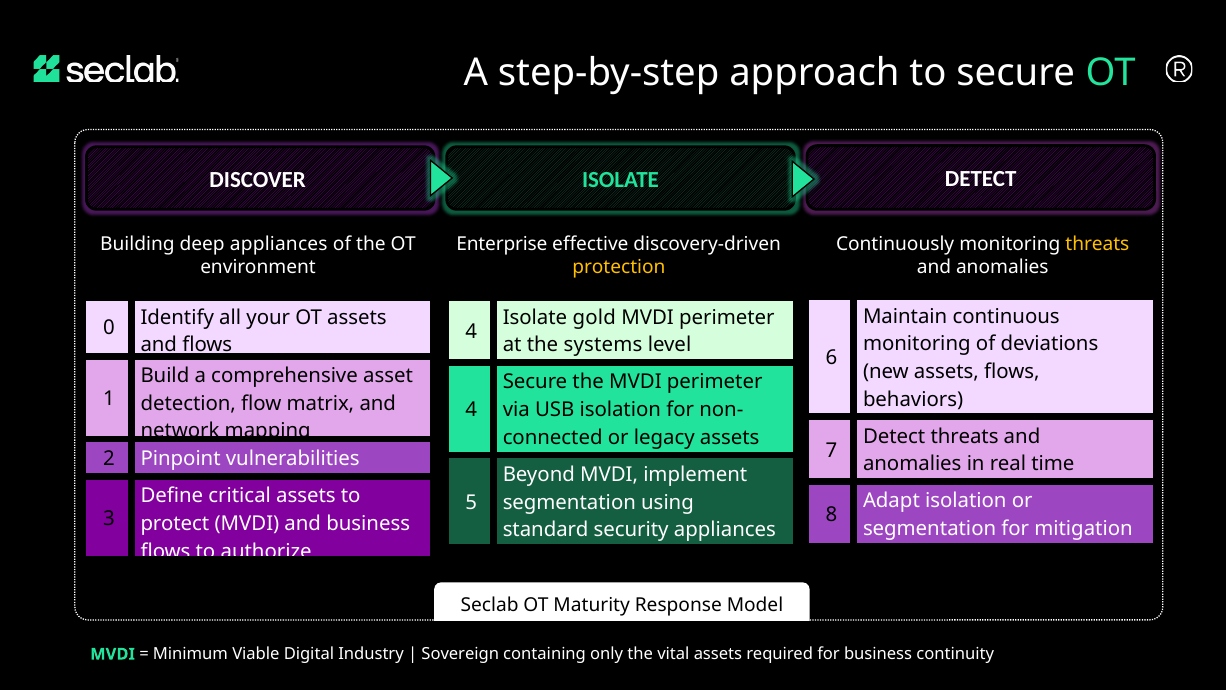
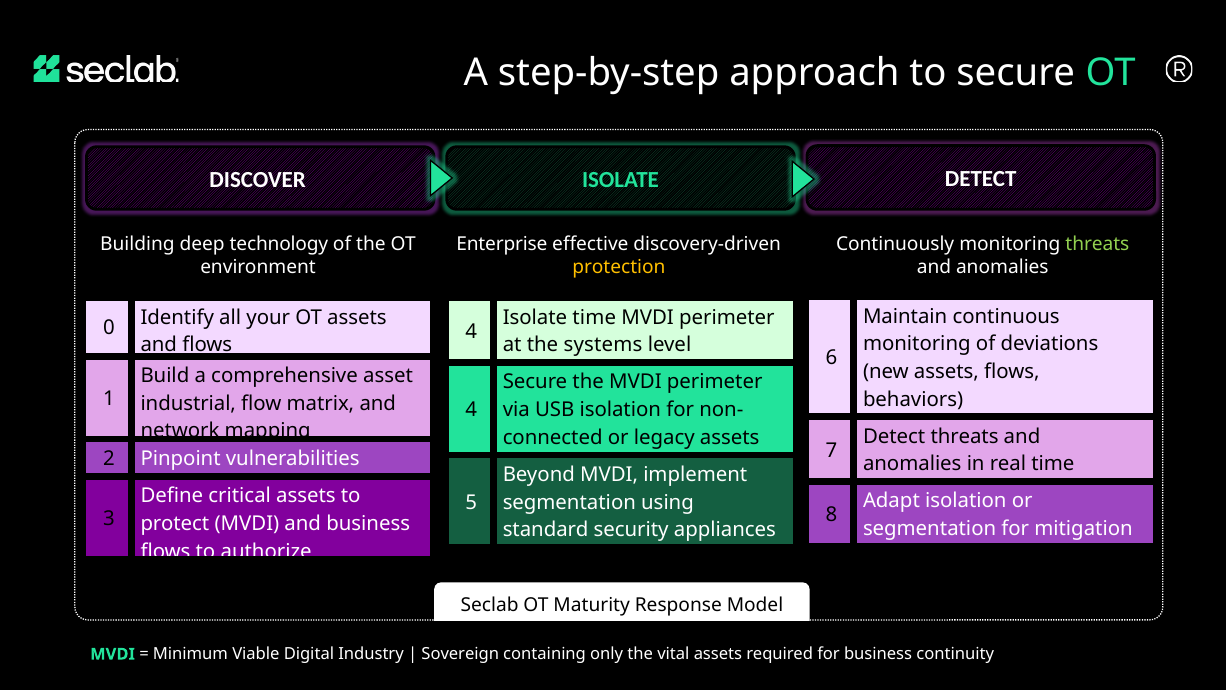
deep appliances: appliances -> technology
threats at (1097, 244) colour: yellow -> light green
Isolate gold: gold -> time
detection: detection -> industrial
